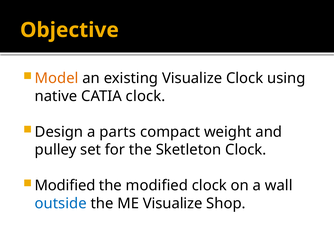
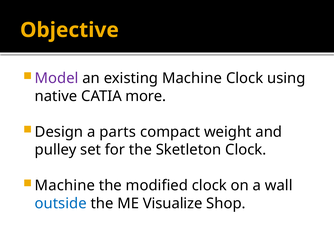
Model colour: orange -> purple
existing Visualize: Visualize -> Machine
CATIA clock: clock -> more
Modified at (65, 185): Modified -> Machine
